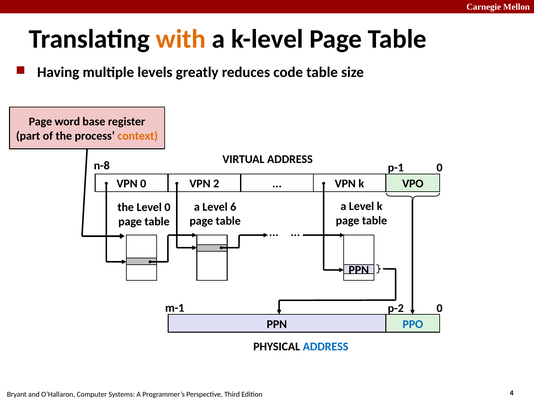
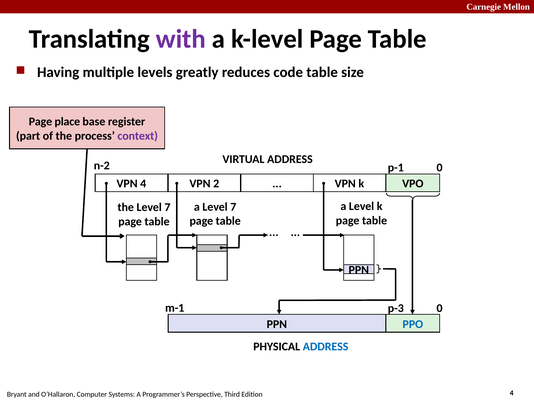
with colour: orange -> purple
word: word -> place
context colour: orange -> purple
n-8: n-8 -> n-2
VPN 0: 0 -> 4
a Level 6: 6 -> 7
the Level 0: 0 -> 7
p-2: p-2 -> p-3
